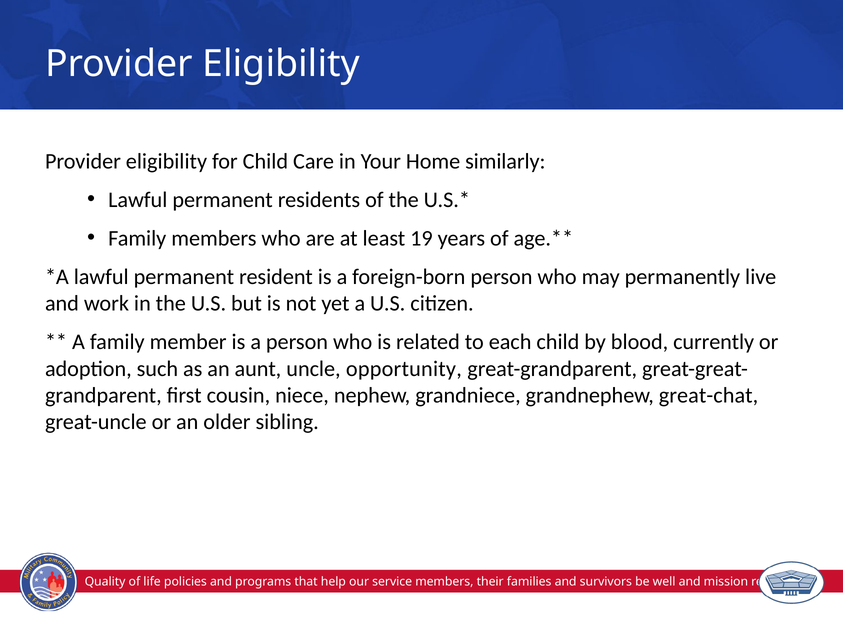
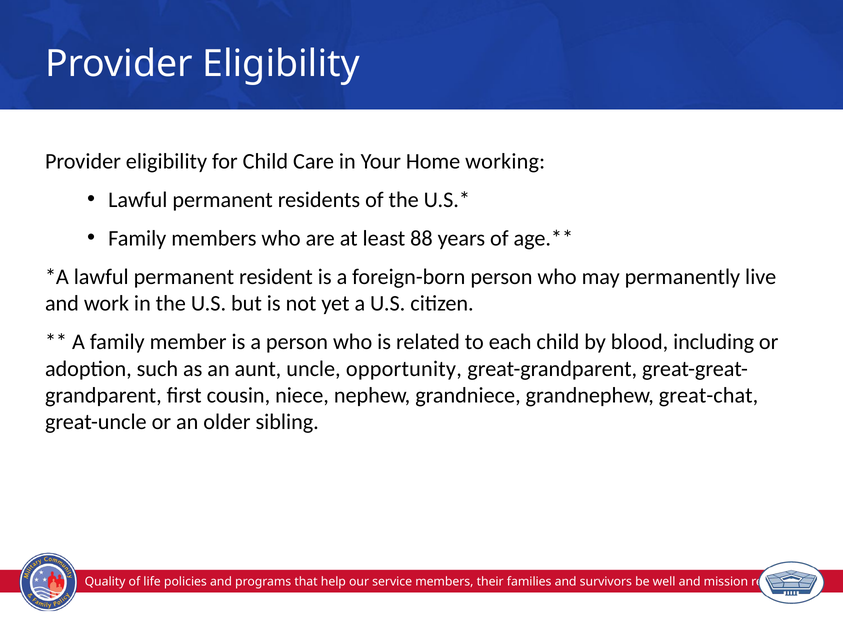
similarly: similarly -> working
19: 19 -> 88
currently: currently -> including
